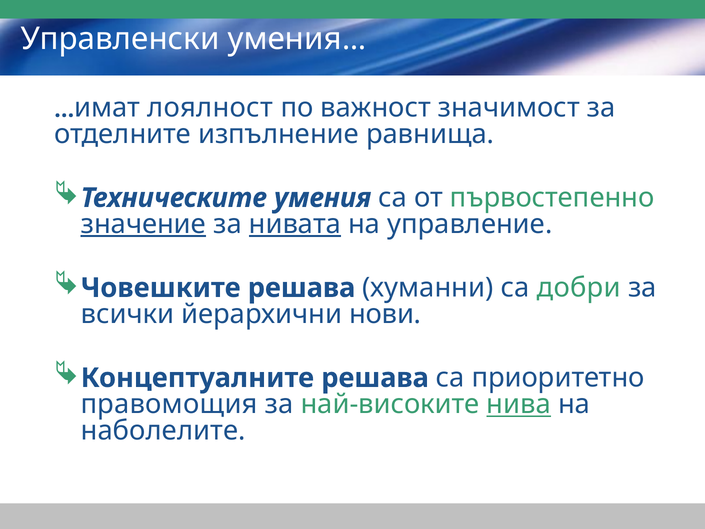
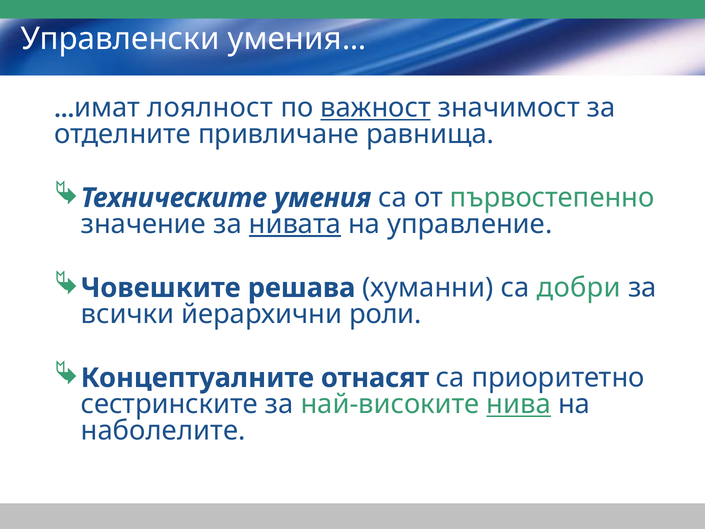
важност underline: none -> present
изпълнение: изпълнение -> привличане
значение underline: present -> none
нови: нови -> роли
Концептуалните решава: решава -> отнасят
правомощия: правомощия -> сестринските
